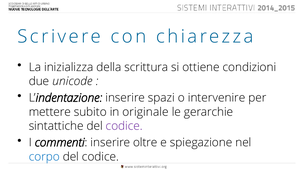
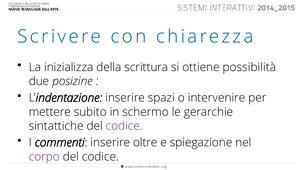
condizioni: condizioni -> possibilità
unicode: unicode -> posizine
originale: originale -> schermo
corpo colour: blue -> purple
